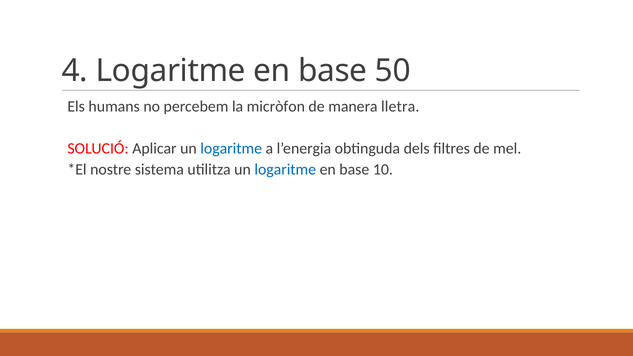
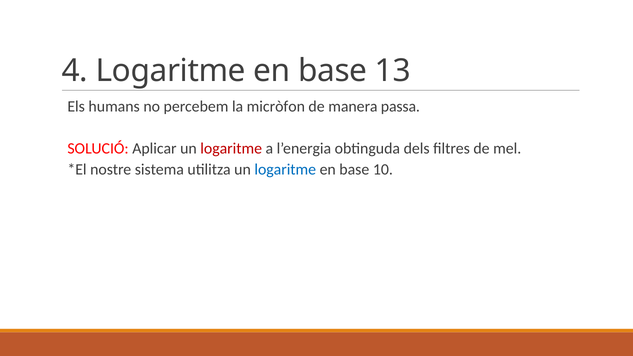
50: 50 -> 13
lletra: lletra -> passa
logaritme at (231, 149) colour: blue -> red
